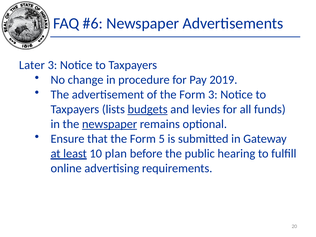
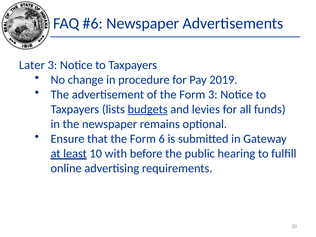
newspaper at (110, 124) underline: present -> none
5: 5 -> 6
plan: plan -> with
